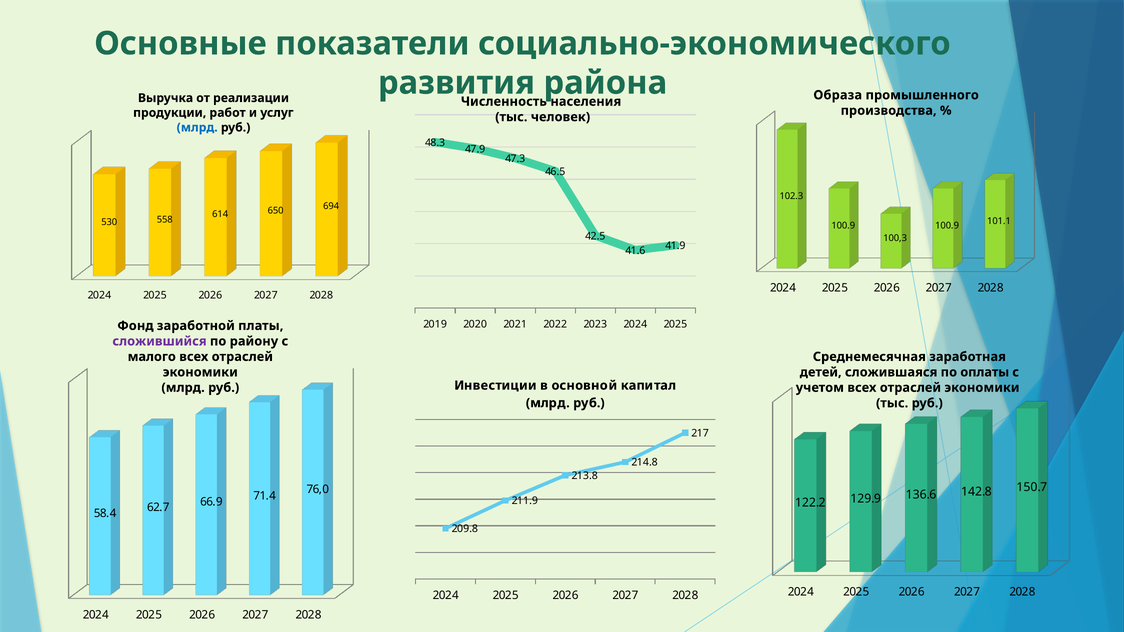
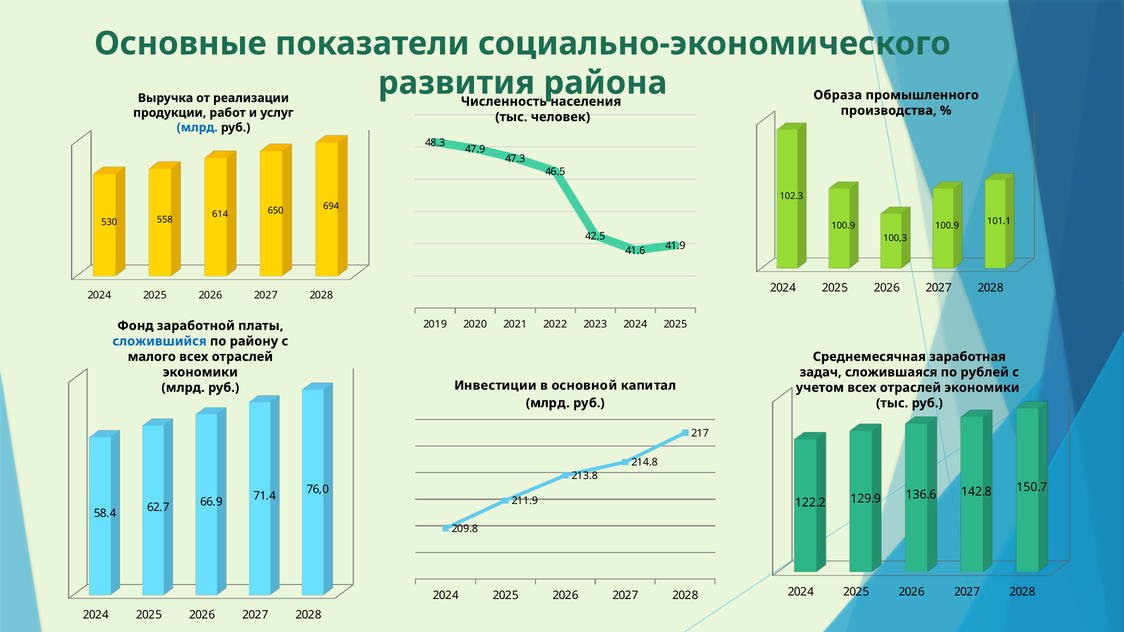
сложившийся colour: purple -> blue
детей: детей -> задач
оплаты: оплаты -> рублей
